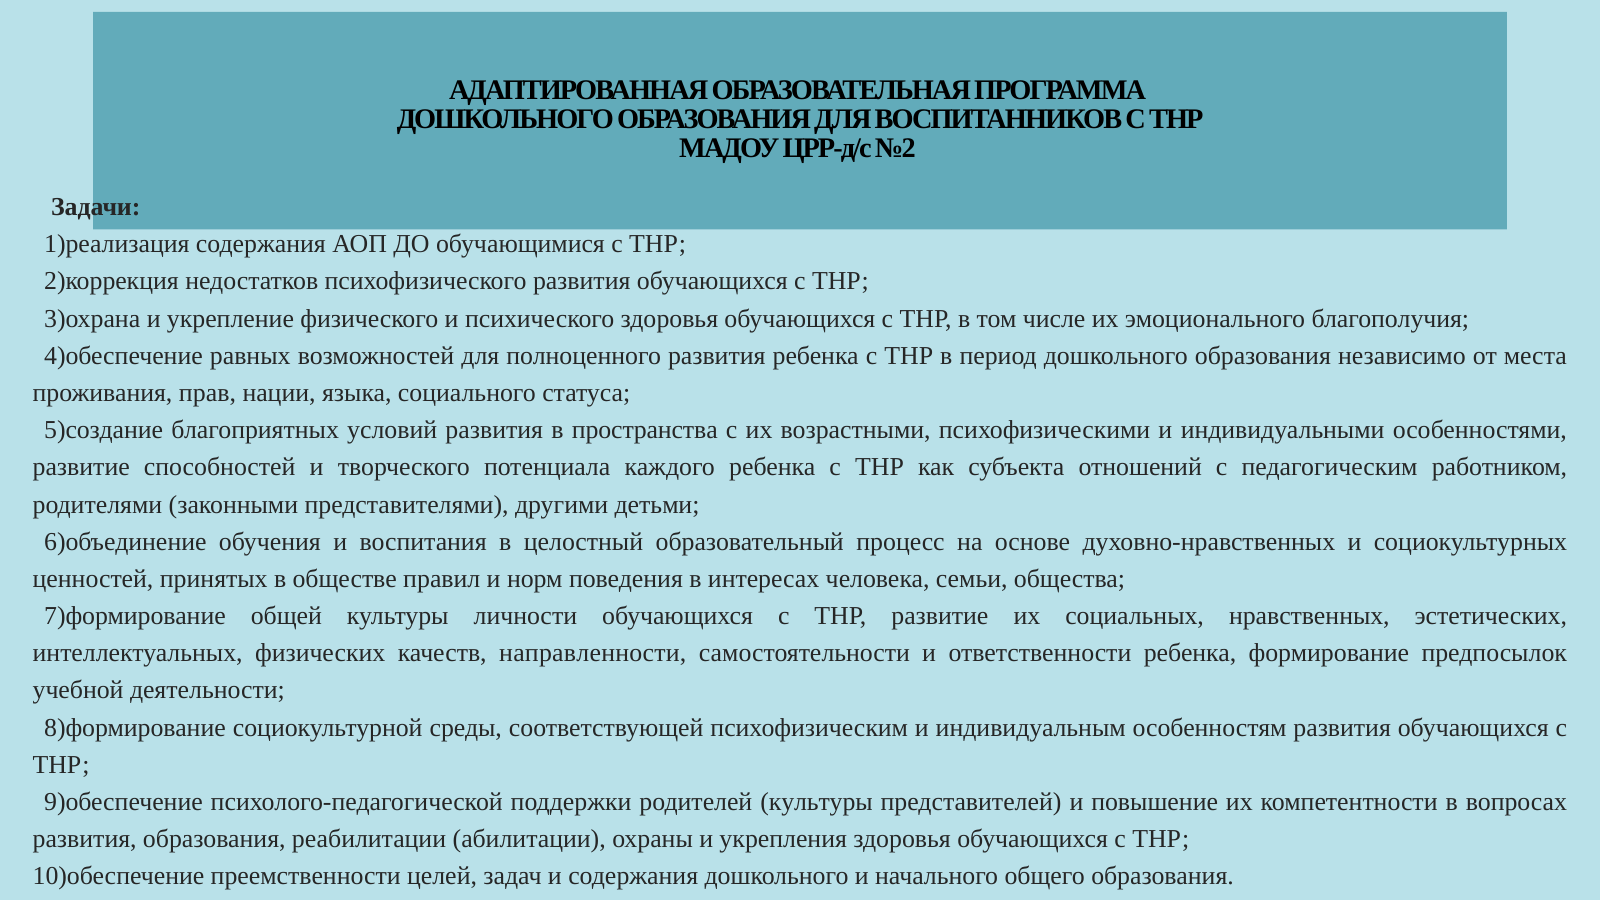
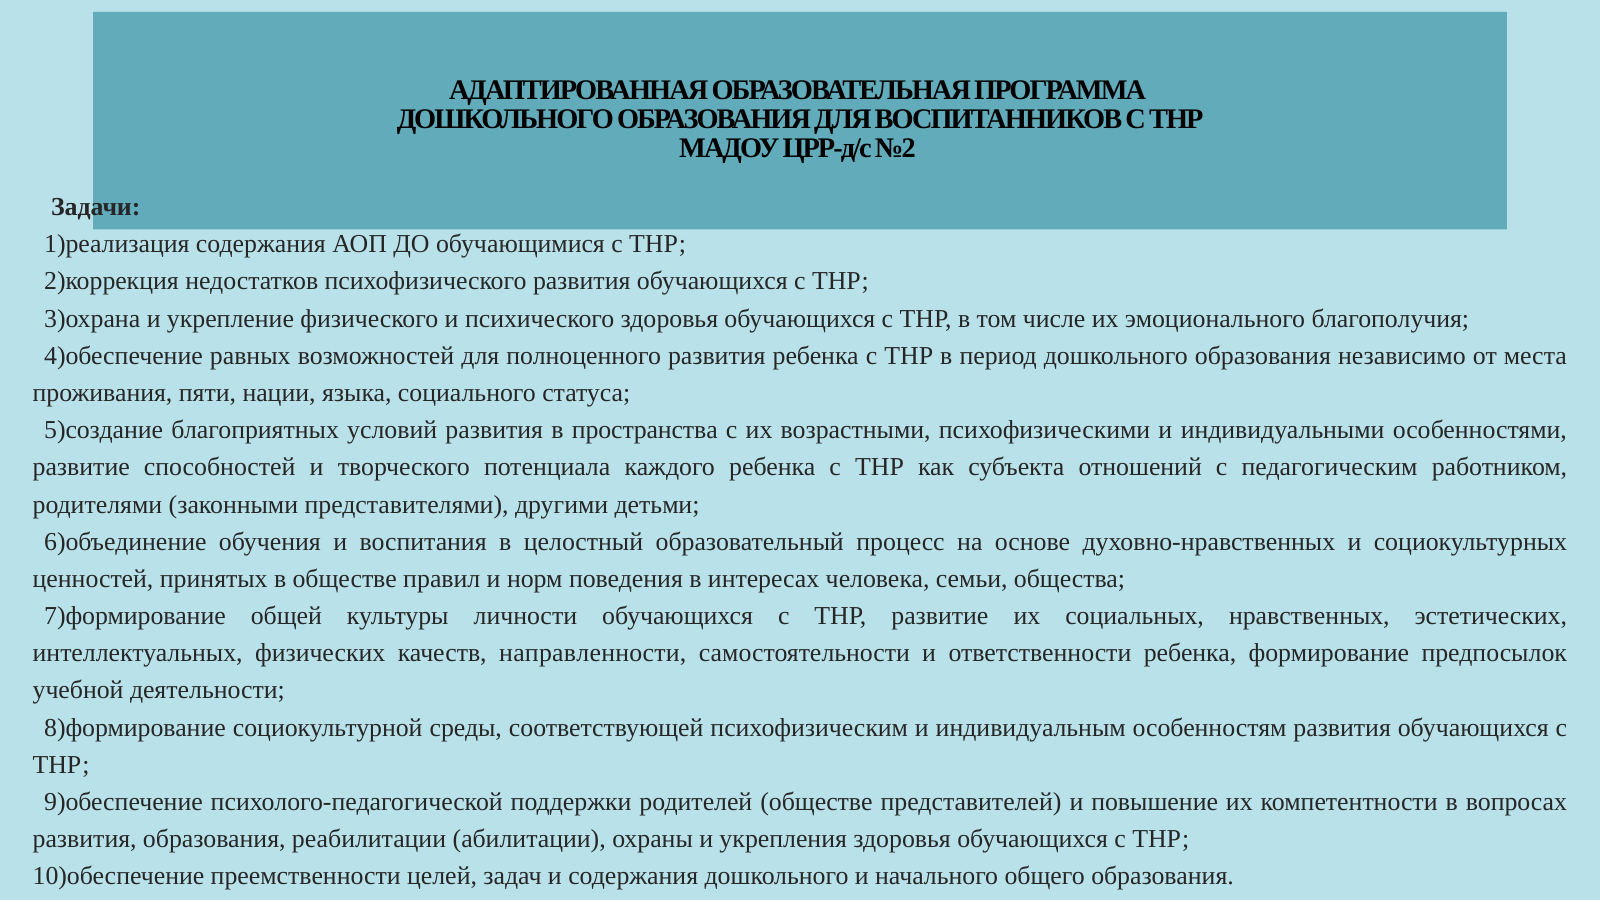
прав: прав -> пяти
родителей культуры: культуры -> обществе
